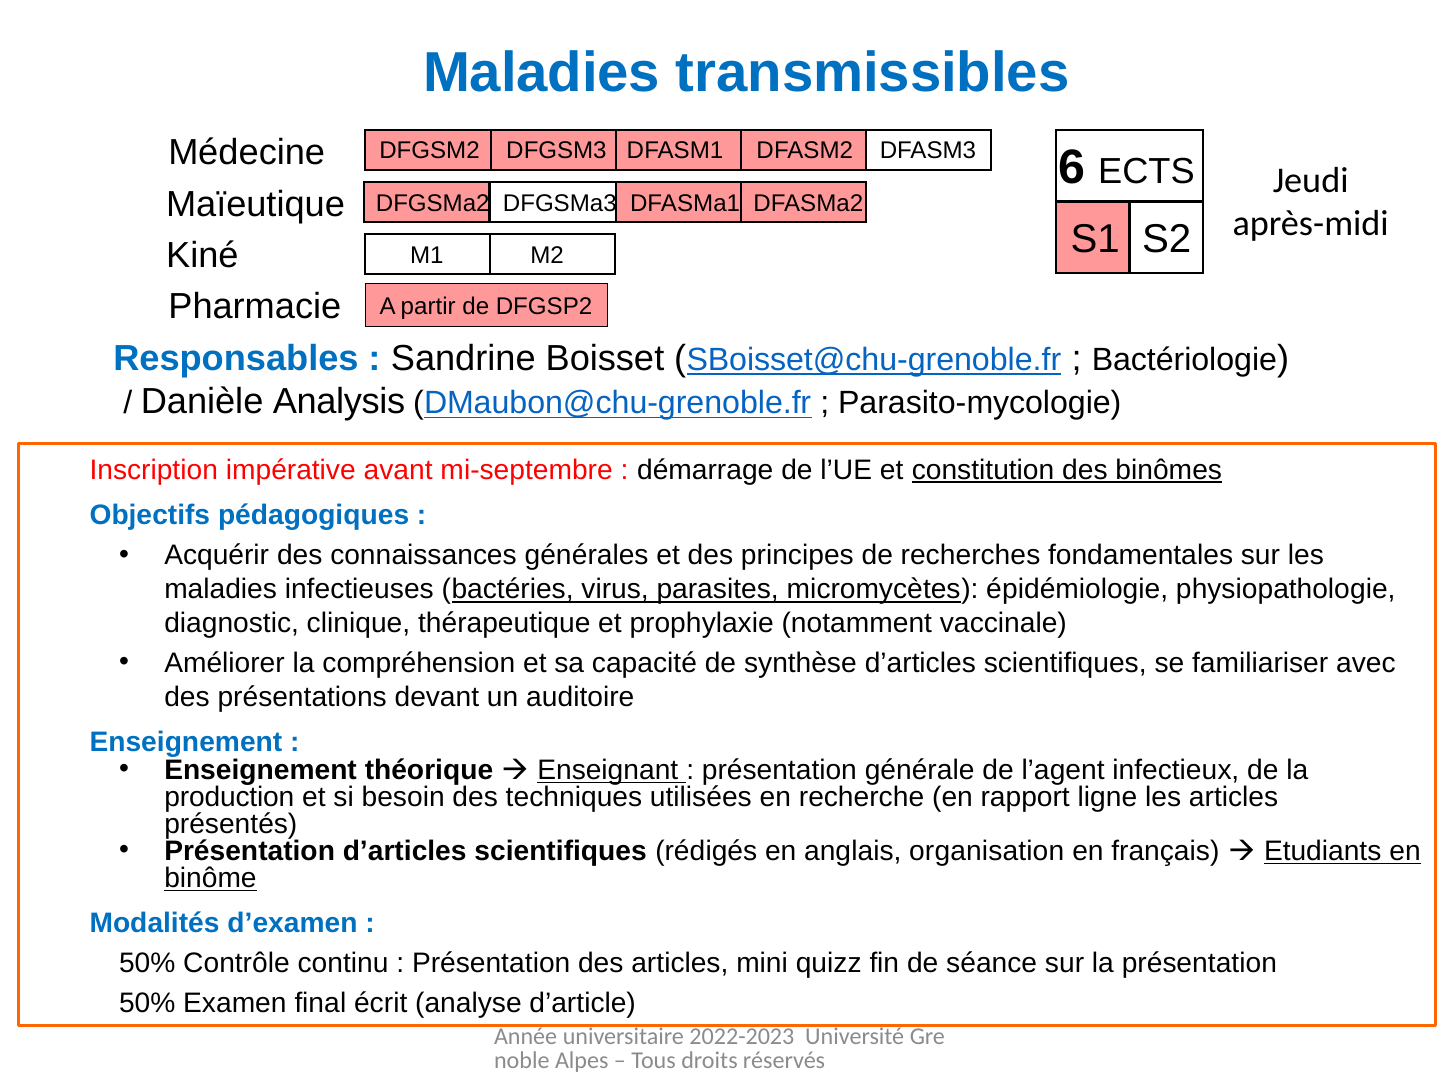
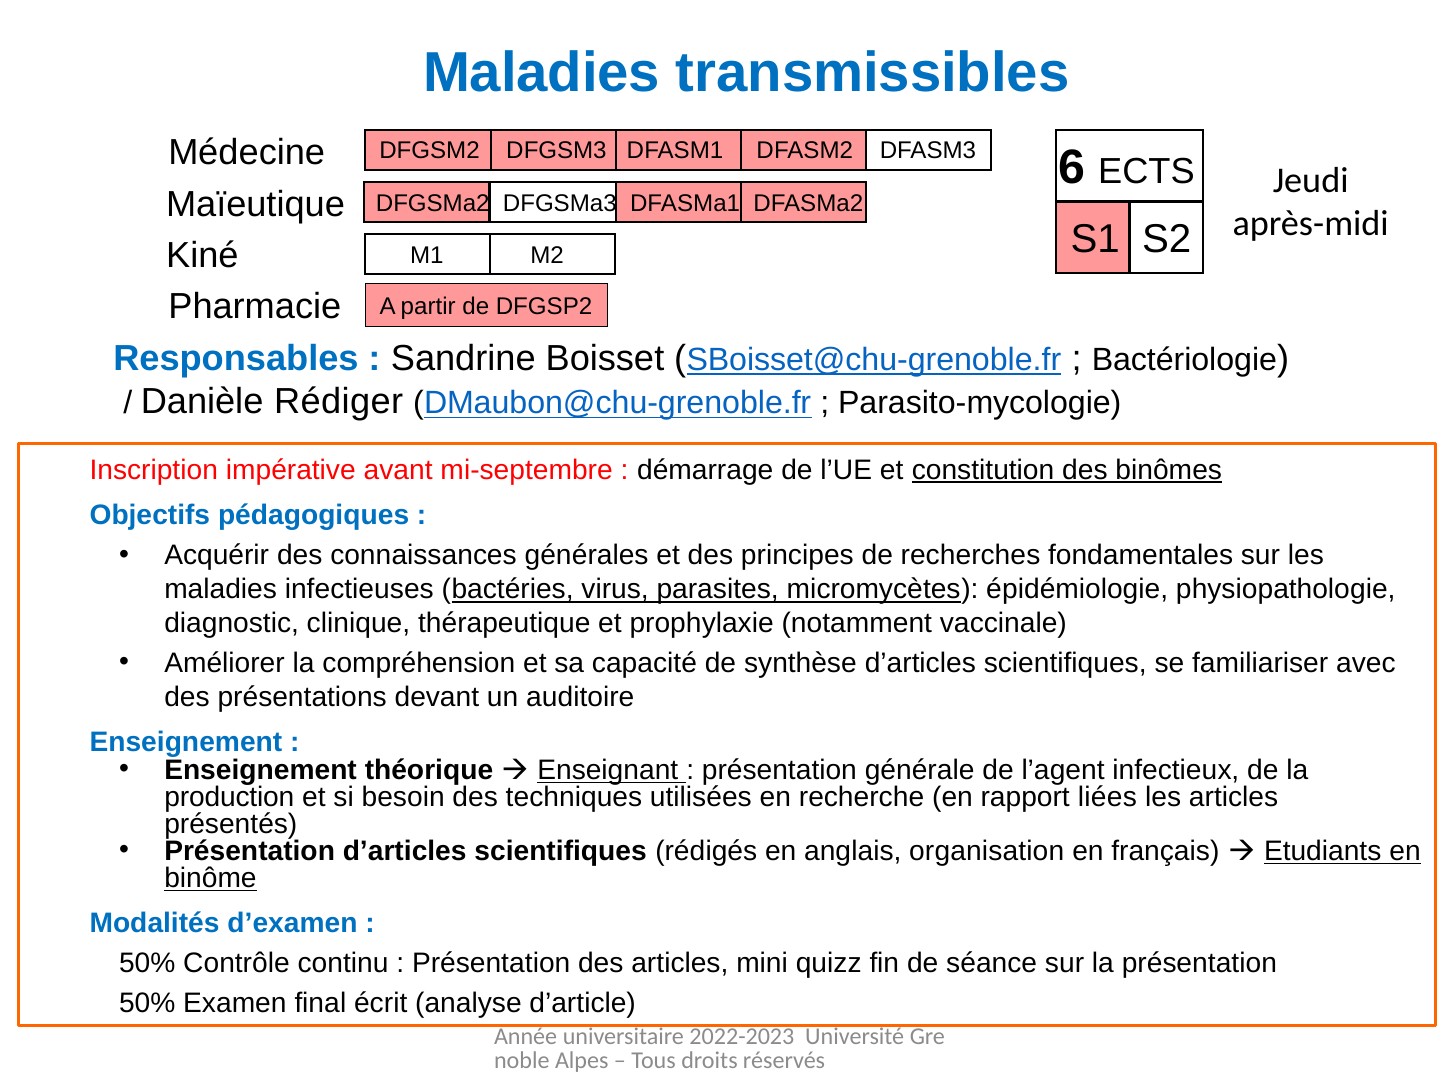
Analysis: Analysis -> Rédiger
ligne: ligne -> liées
